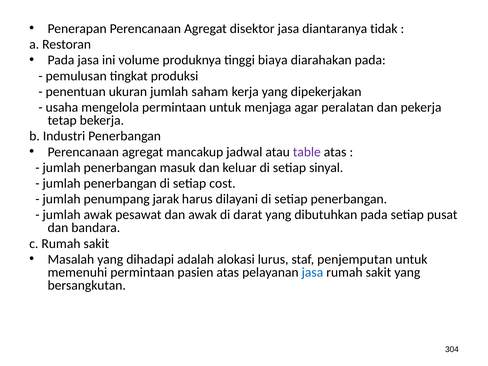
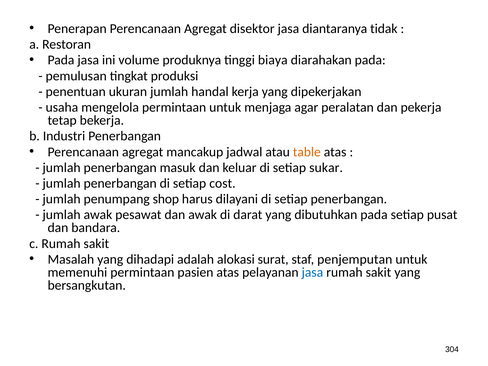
saham: saham -> handal
table colour: purple -> orange
sinyal: sinyal -> sukar
jarak: jarak -> shop
lurus: lurus -> surat
